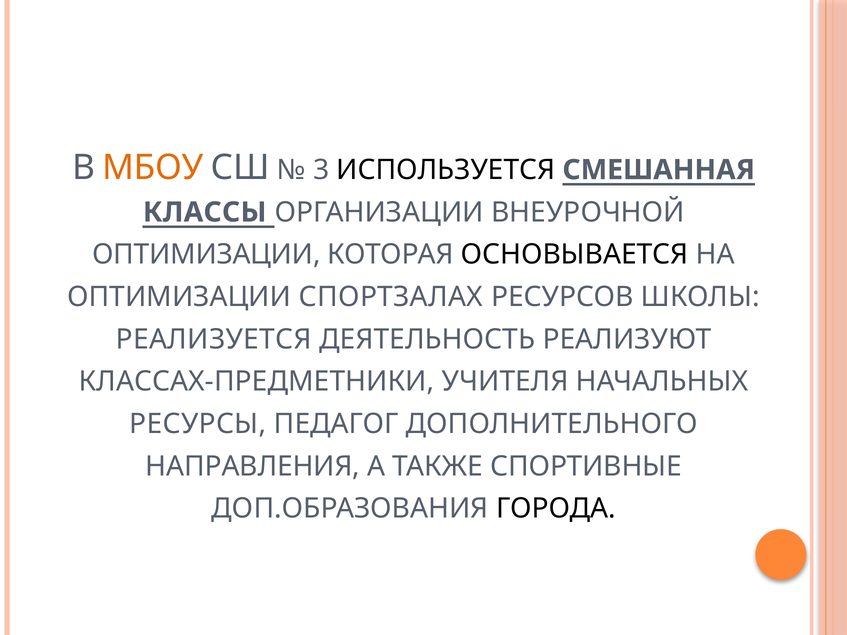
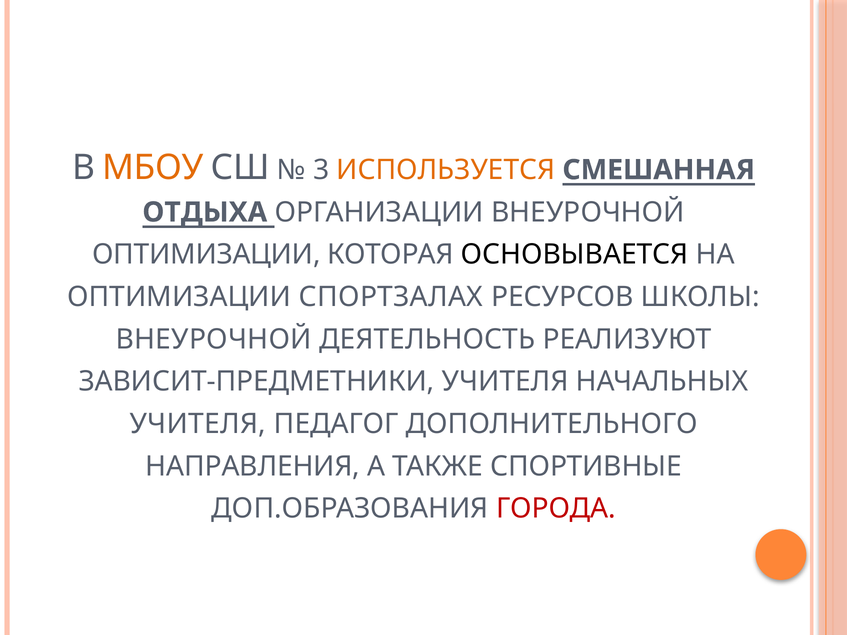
ИСПОЛЬЗУЕТСЯ colour: black -> orange
КЛАССЫ: КЛАССЫ -> ОТДЫХА
РЕАЛИЗУЕТСЯ at (214, 339): РЕАЛИЗУЕТСЯ -> ВНЕУРОЧНОЙ
КЛАССАХ-ПРЕДМЕТНИКИ: КЛАССАХ-ПРЕДМЕТНИКИ -> ЗАВИСИТ-ПРЕДМЕТНИКИ
РЕСУРСЫ at (198, 424): РЕСУРСЫ -> УЧИТЕЛЯ
ГОРОДА colour: black -> red
